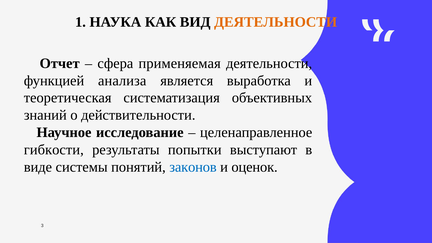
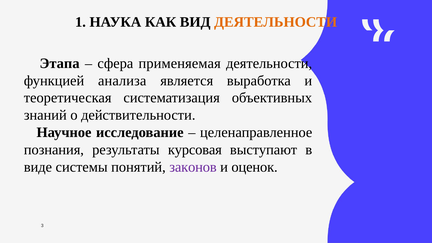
Отчет: Отчет -> Этапа
гибкости: гибкости -> познания
попытки: попытки -> курсовая
законов colour: blue -> purple
